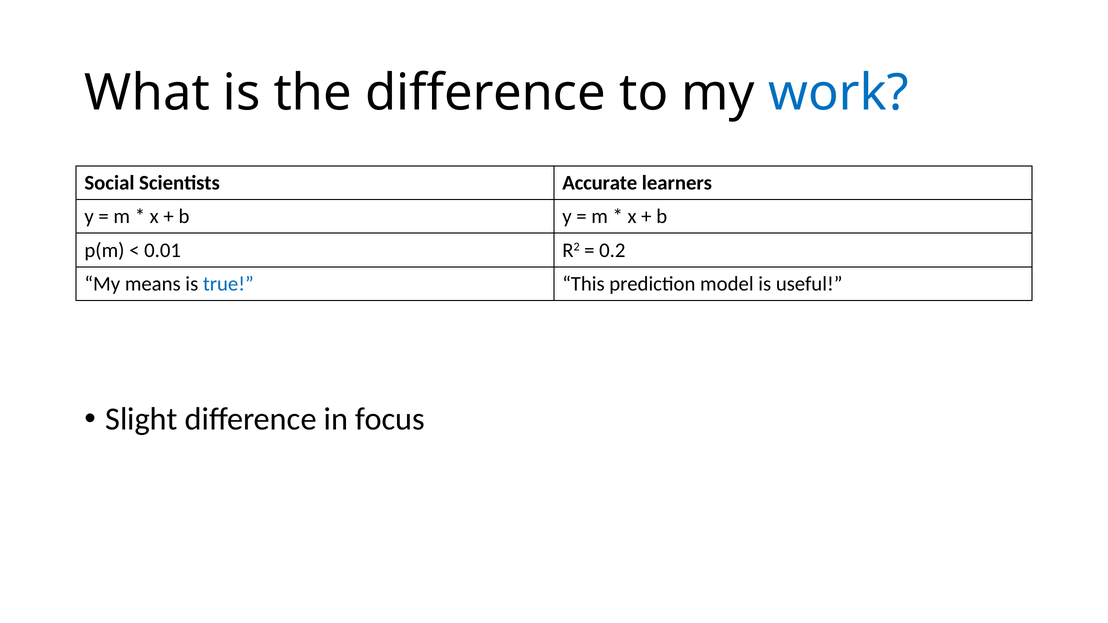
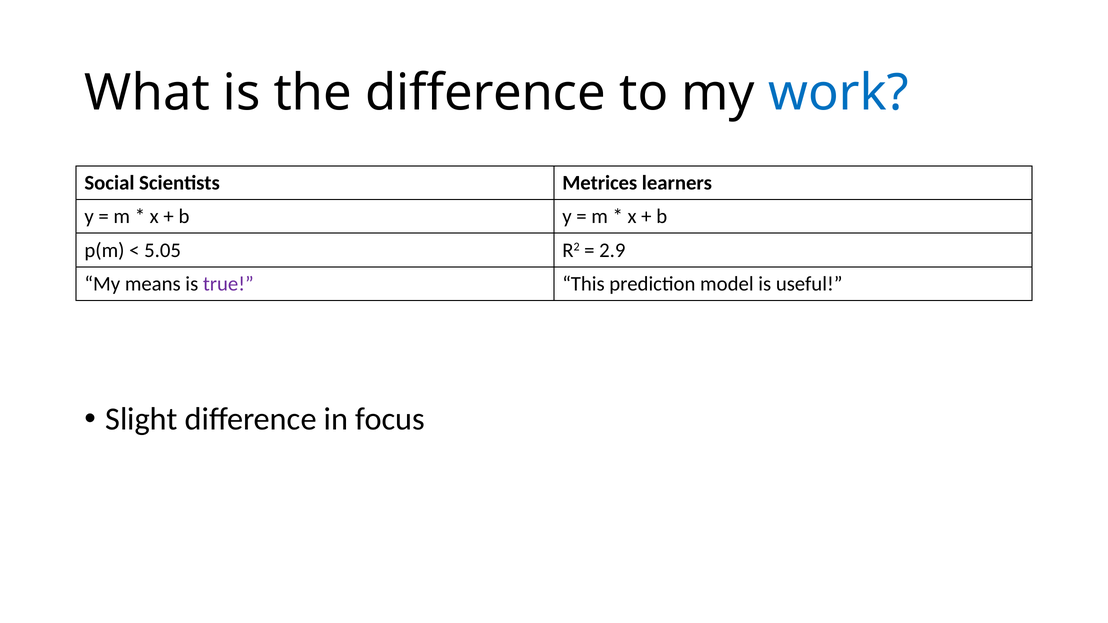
Accurate: Accurate -> Metrices
0.01: 0.01 -> 5.05
0.2: 0.2 -> 2.9
true colour: blue -> purple
